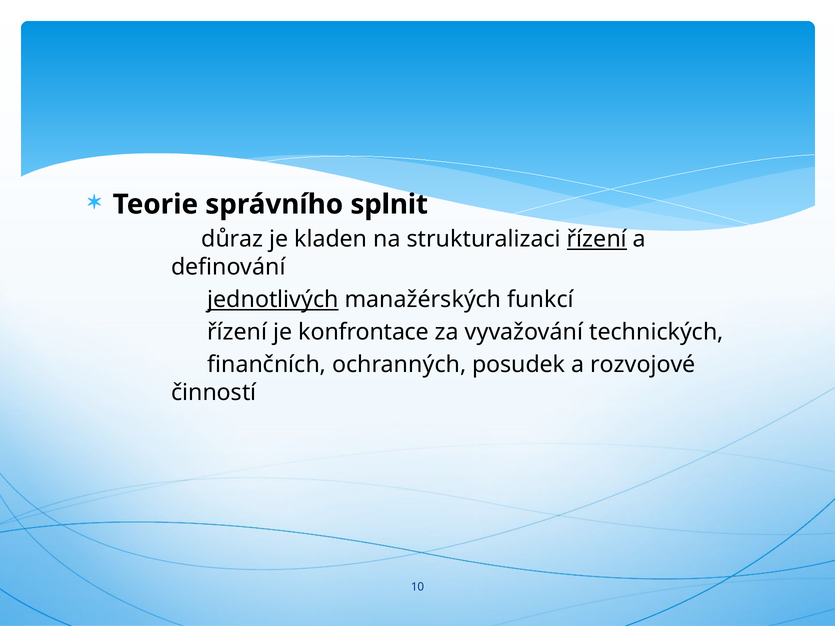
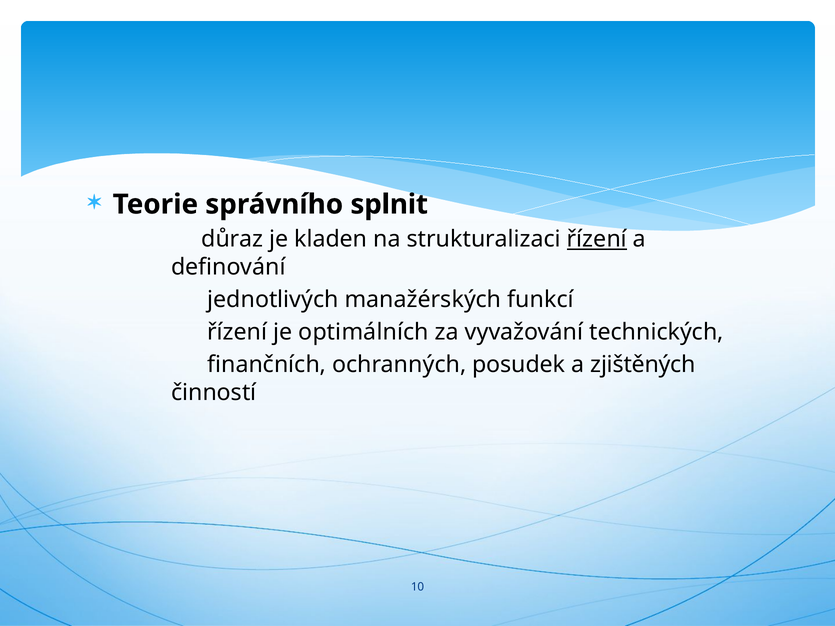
jednotlivých underline: present -> none
konfrontace: konfrontace -> optimálních
rozvojové: rozvojové -> zjištěných
